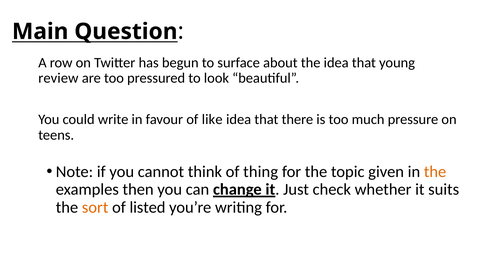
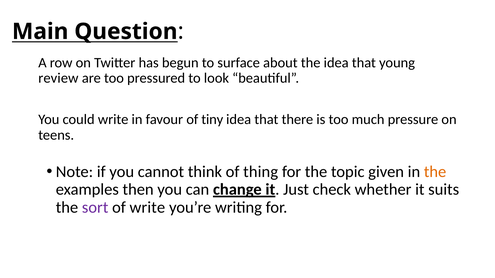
like: like -> tiny
sort colour: orange -> purple
of listed: listed -> write
